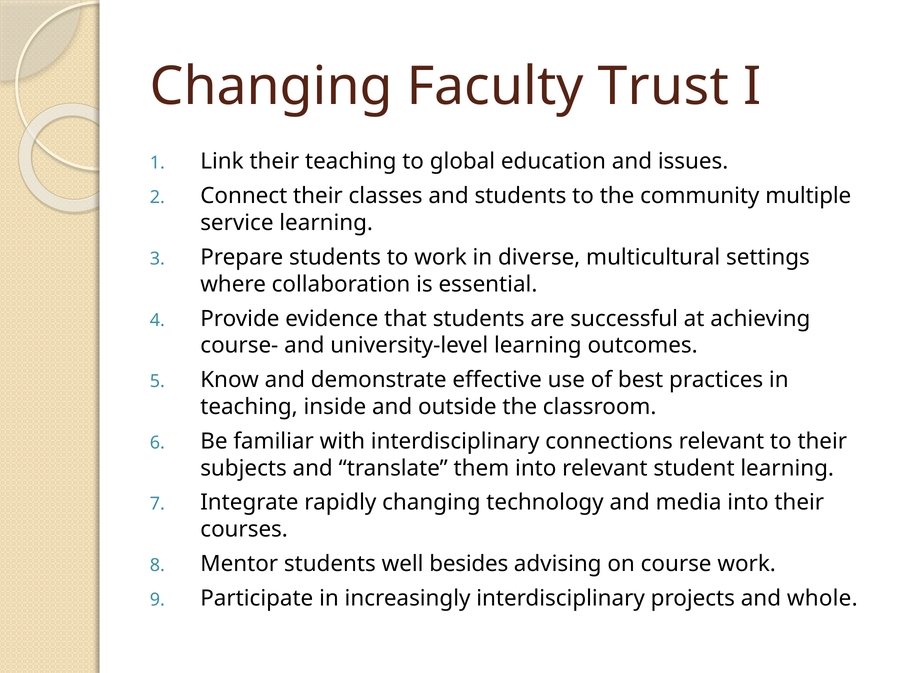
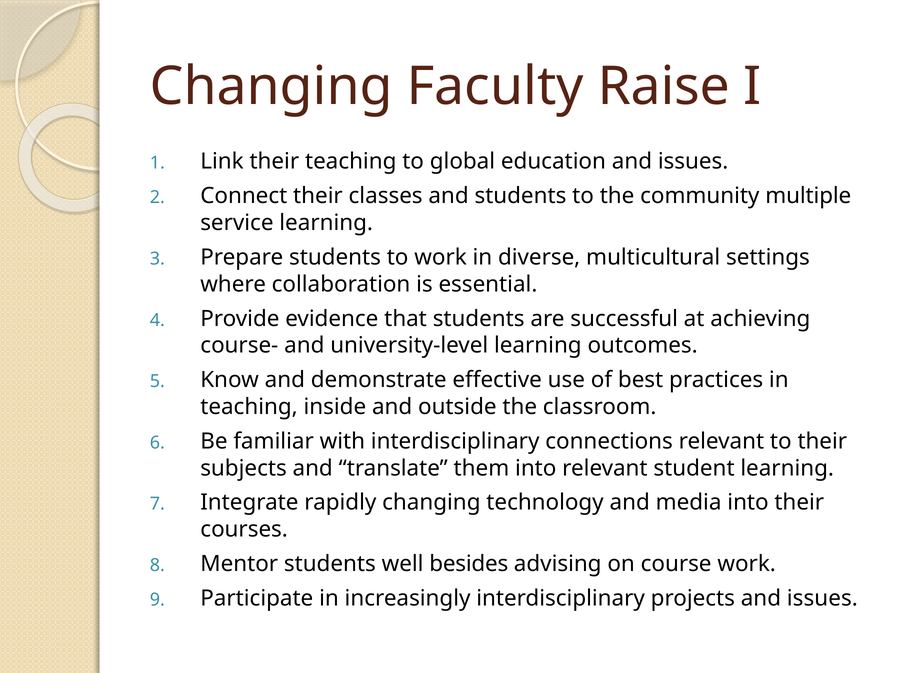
Trust: Trust -> Raise
projects and whole: whole -> issues
